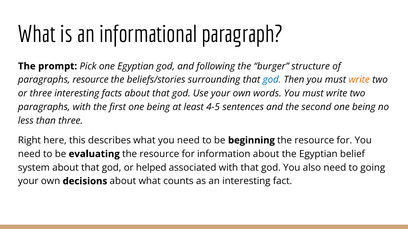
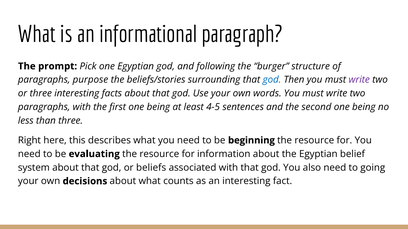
paragraphs resource: resource -> purpose
write at (359, 80) colour: orange -> purple
helped: helped -> beliefs
